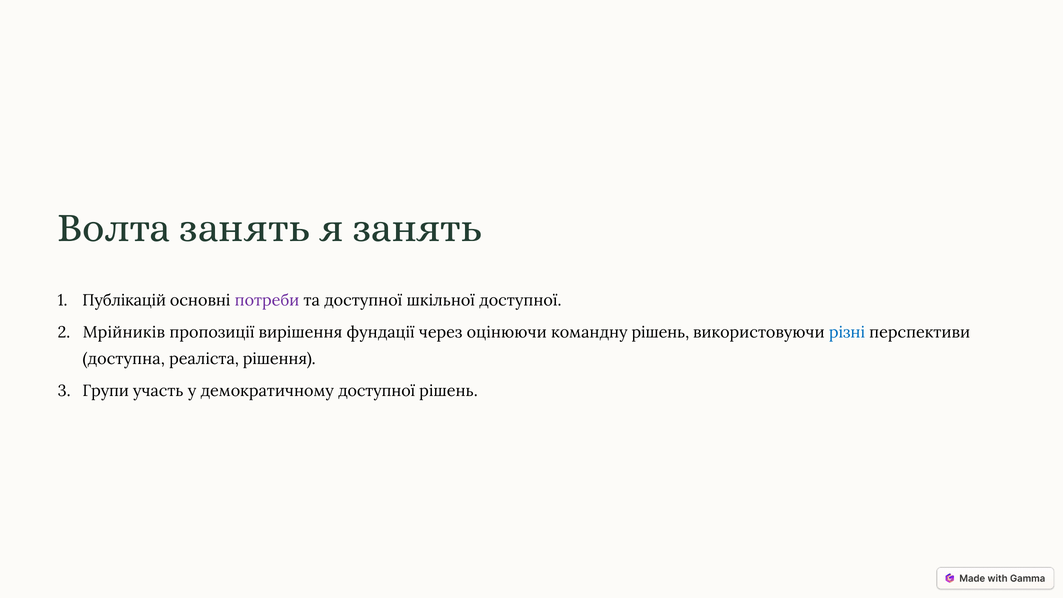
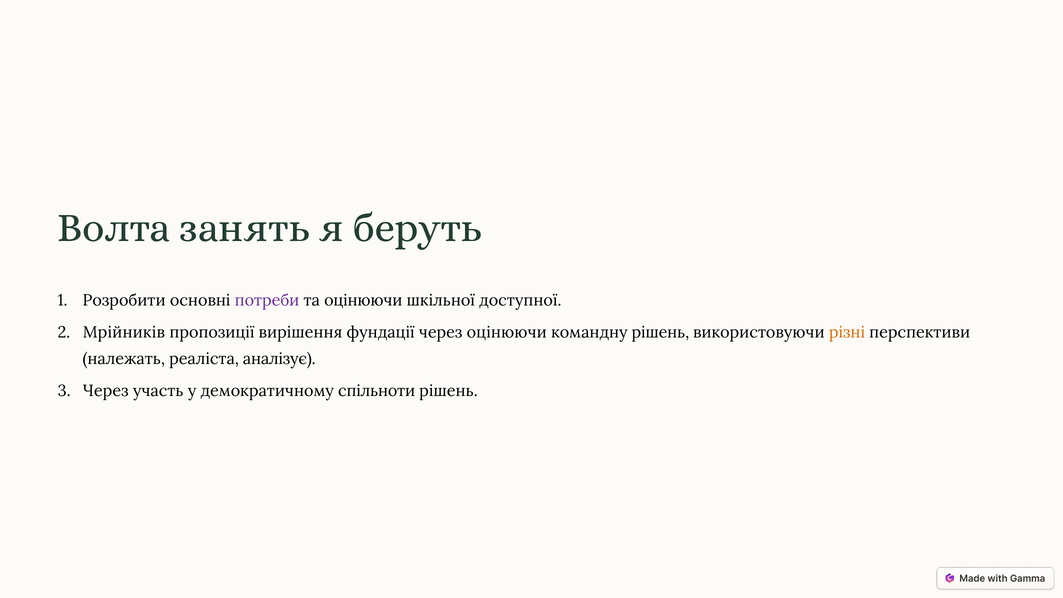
я занять: занять -> беруть
Публікацій: Публікацій -> Розробити
та доступної: доступної -> оцінюючи
різні colour: blue -> orange
доступна: доступна -> належать
рішення: рішення -> аналізує
Групи at (106, 391): Групи -> Через
демократичному доступної: доступної -> спільноти
